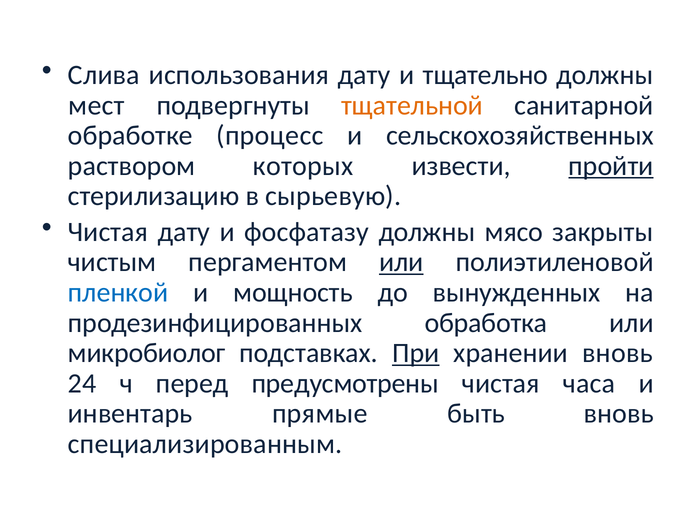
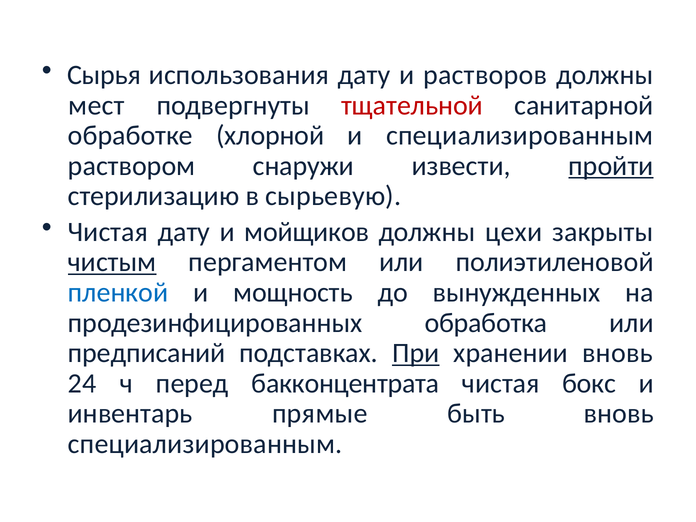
Слива: Слива -> Сырья
тщательно: тщательно -> растворов
тщательной colour: orange -> red
процесс: процесс -> хлорной
и сельскохозяйственных: сельскохозяйственных -> специализированным
которых: которых -> снаружи
фосфатазу: фосфатазу -> мойщиков
мясо: мясо -> цехи
чистым underline: none -> present
или at (401, 262) underline: present -> none
микробиолог: микробиолог -> предписаний
предусмотрены: предусмотрены -> бакконцентрата
часа: часа -> бокс
